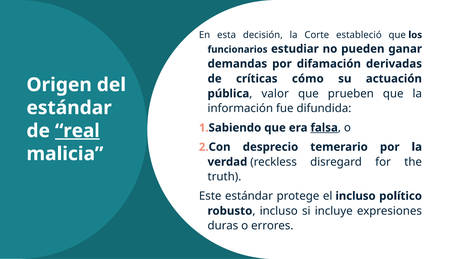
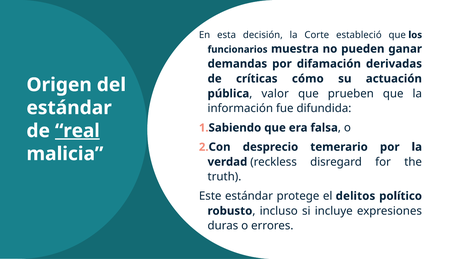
estudiar: estudiar -> muestra
falsa underline: present -> none
el incluso: incluso -> delitos
